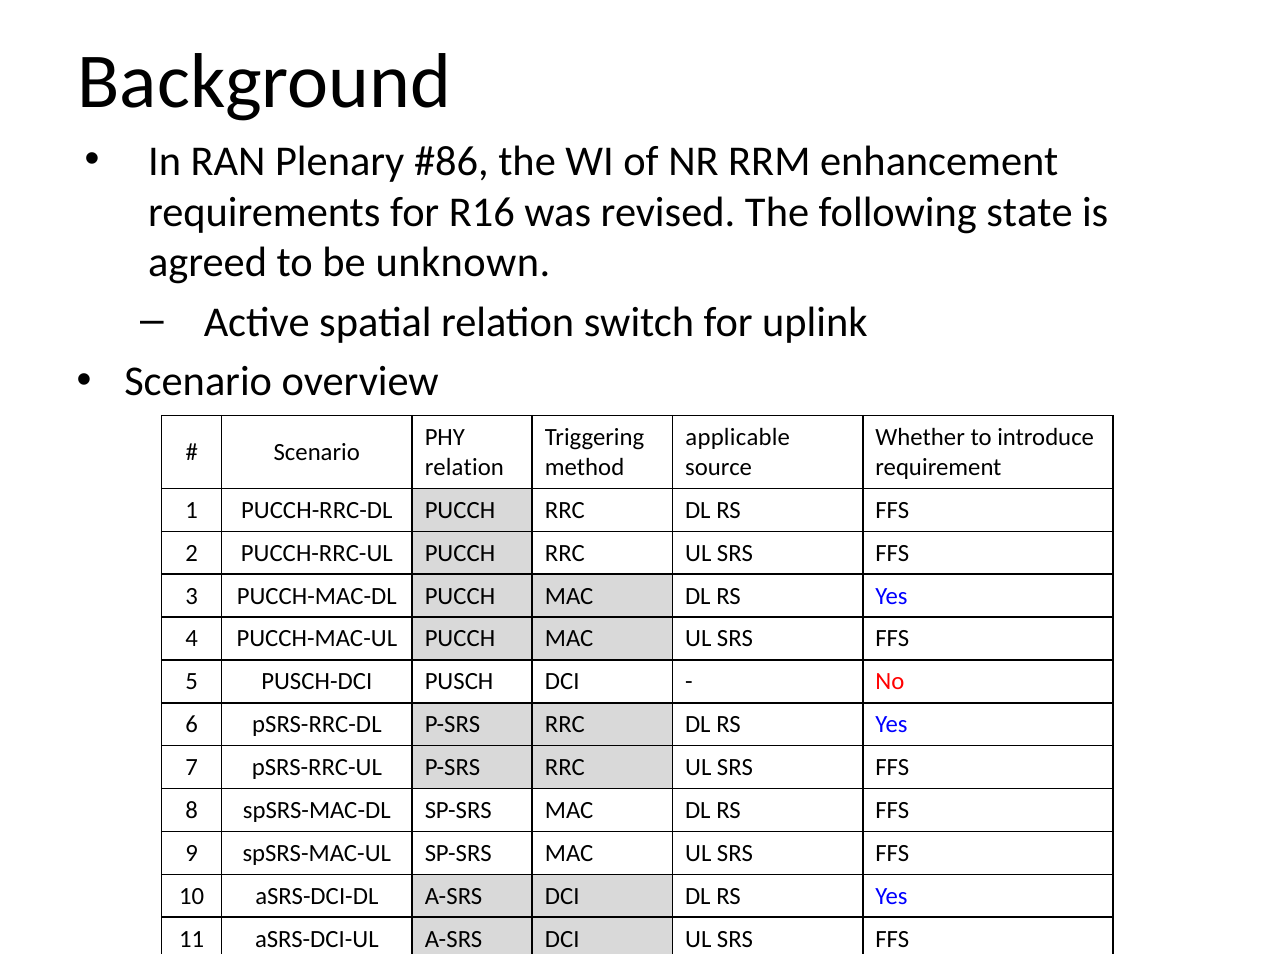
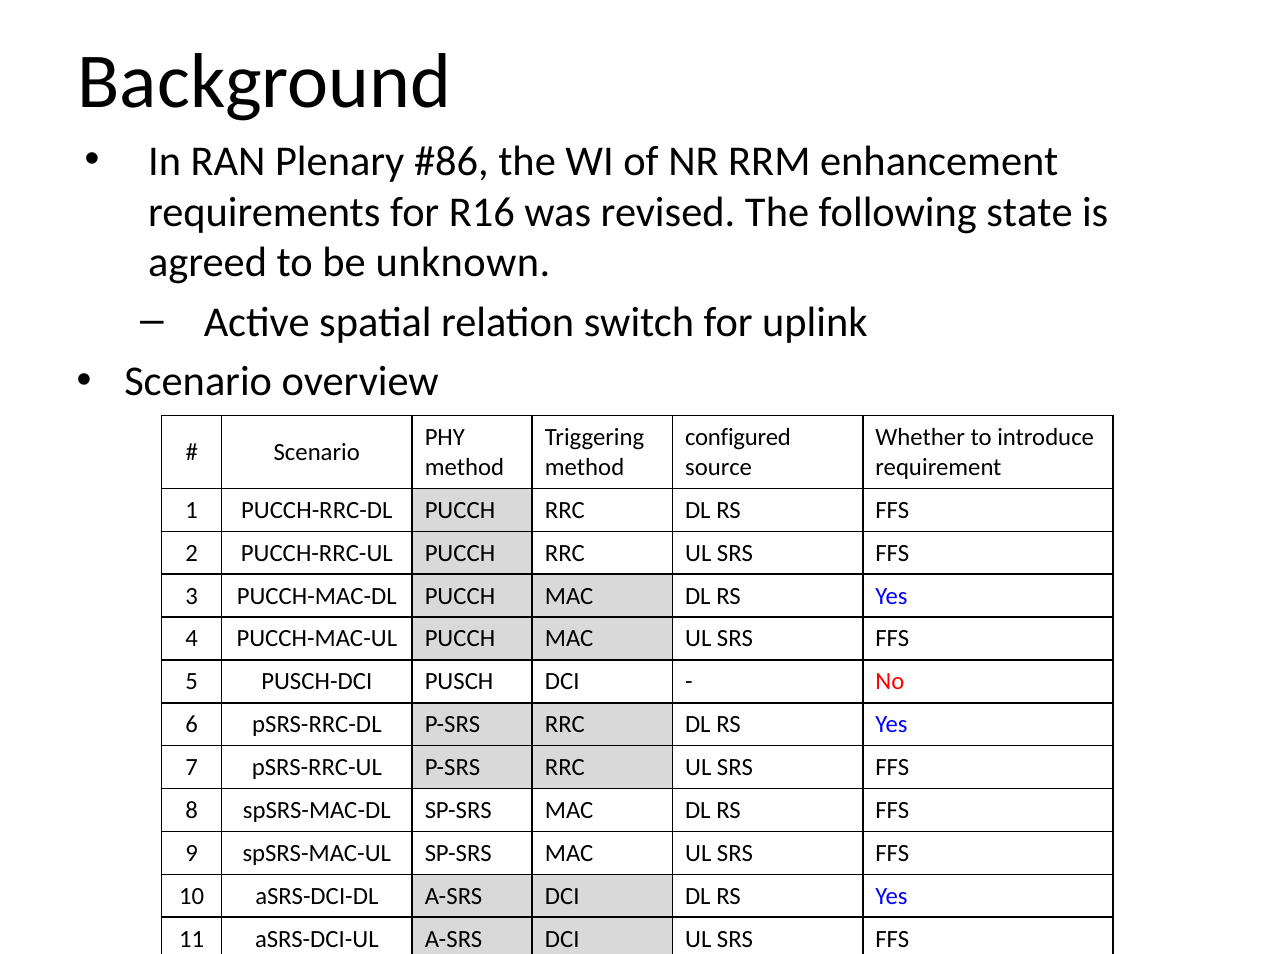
applicable: applicable -> configured
relation at (464, 467): relation -> method
